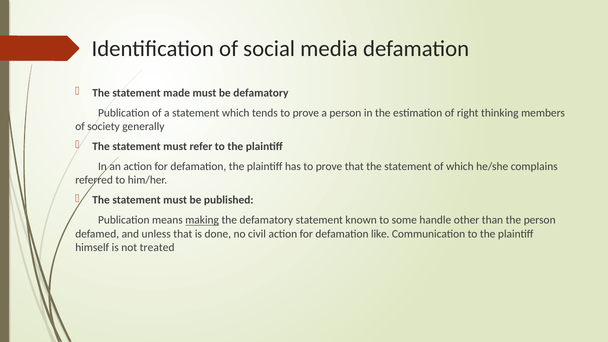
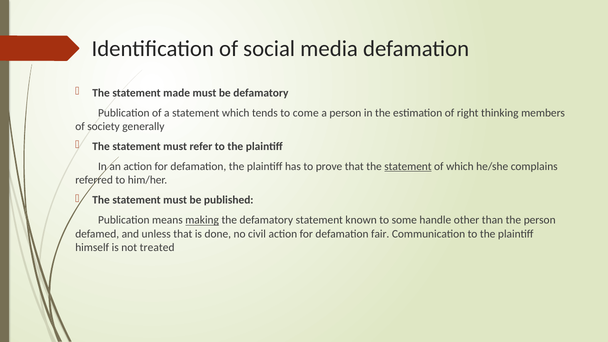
tends to prove: prove -> come
statement at (408, 166) underline: none -> present
like: like -> fair
